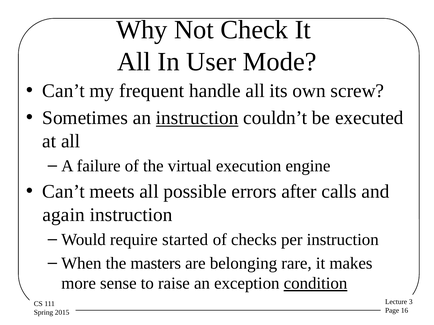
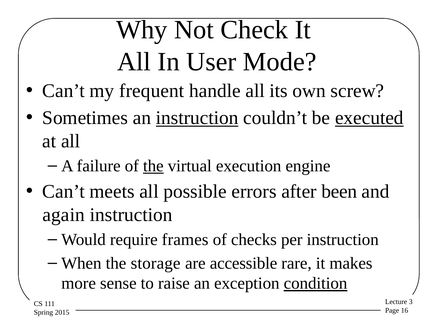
executed underline: none -> present
the at (153, 166) underline: none -> present
calls: calls -> been
started: started -> frames
masters: masters -> storage
belonging: belonging -> accessible
